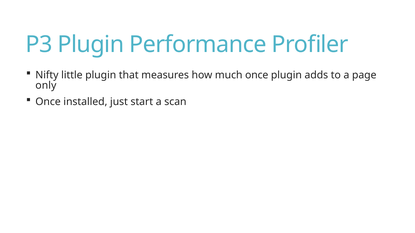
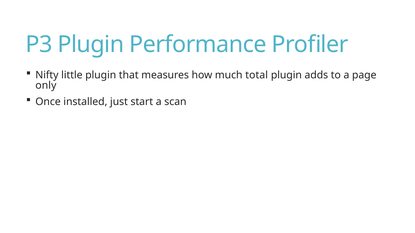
much once: once -> total
